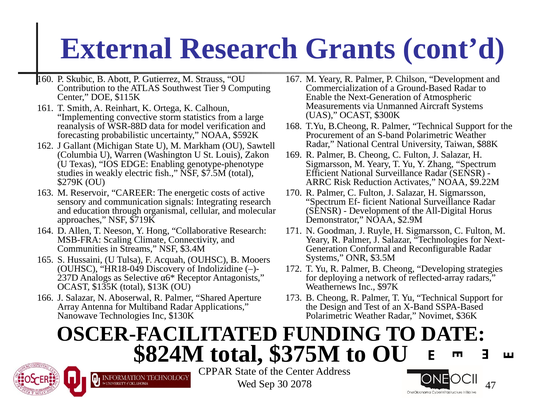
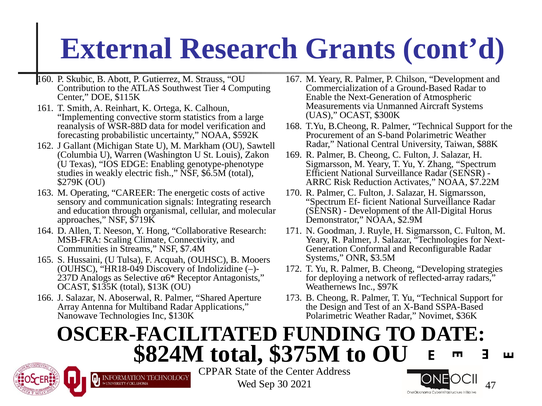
9: 9 -> 4
$7.5M: $7.5M -> $6.5M
$9.22M: $9.22M -> $7.22M
Reservoir: Reservoir -> Operating
$3.4M: $3.4M -> $7.4M
2078: 2078 -> 2021
